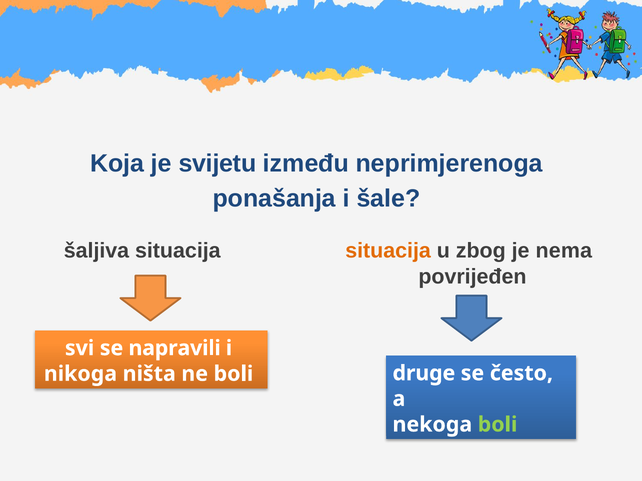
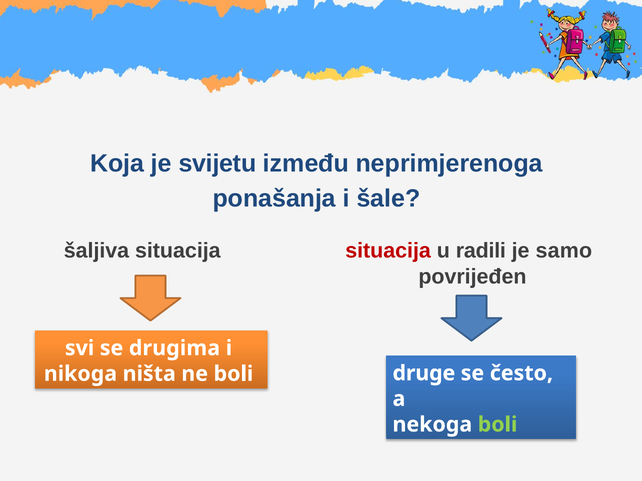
situacija at (388, 251) colour: orange -> red
zbog: zbog -> radili
nema: nema -> samo
napravili: napravili -> drugima
